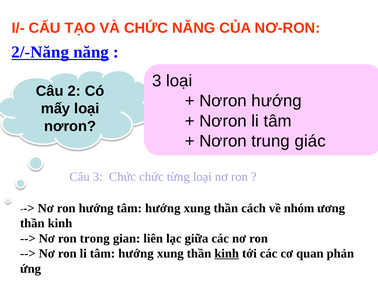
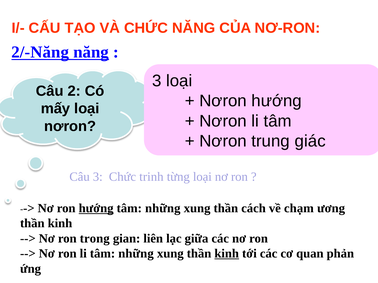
Chức chức: chức -> trinh
hướng at (96, 209) underline: none -> present
hướng at (163, 209): hướng -> những
nhóm: nhóm -> chạm
li tâm hướng: hướng -> những
